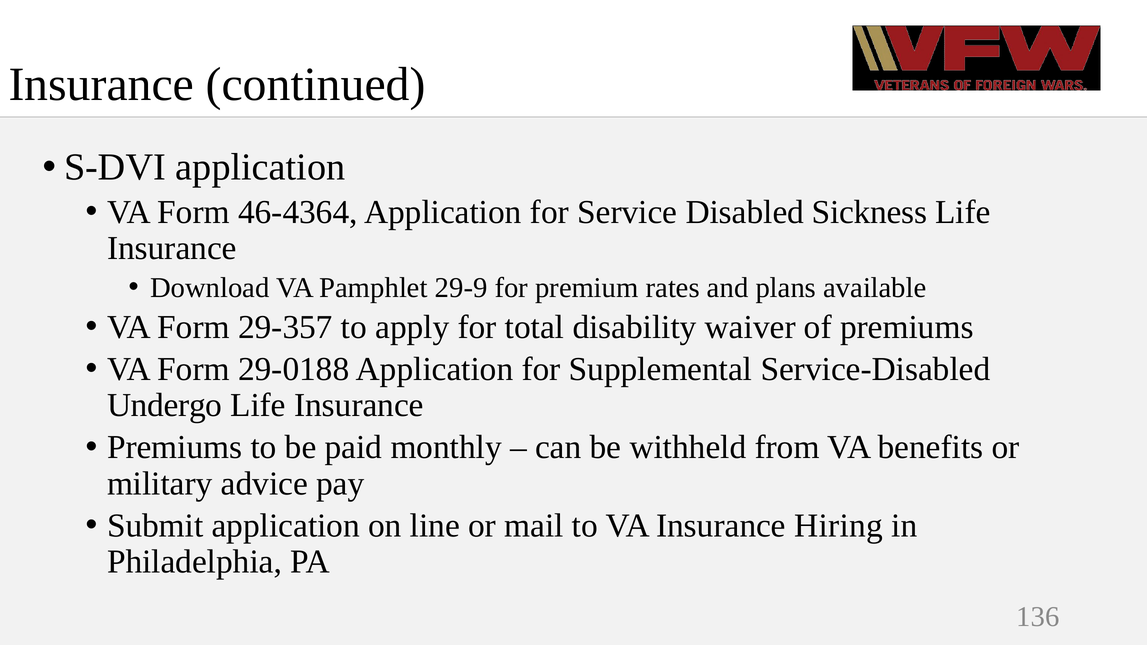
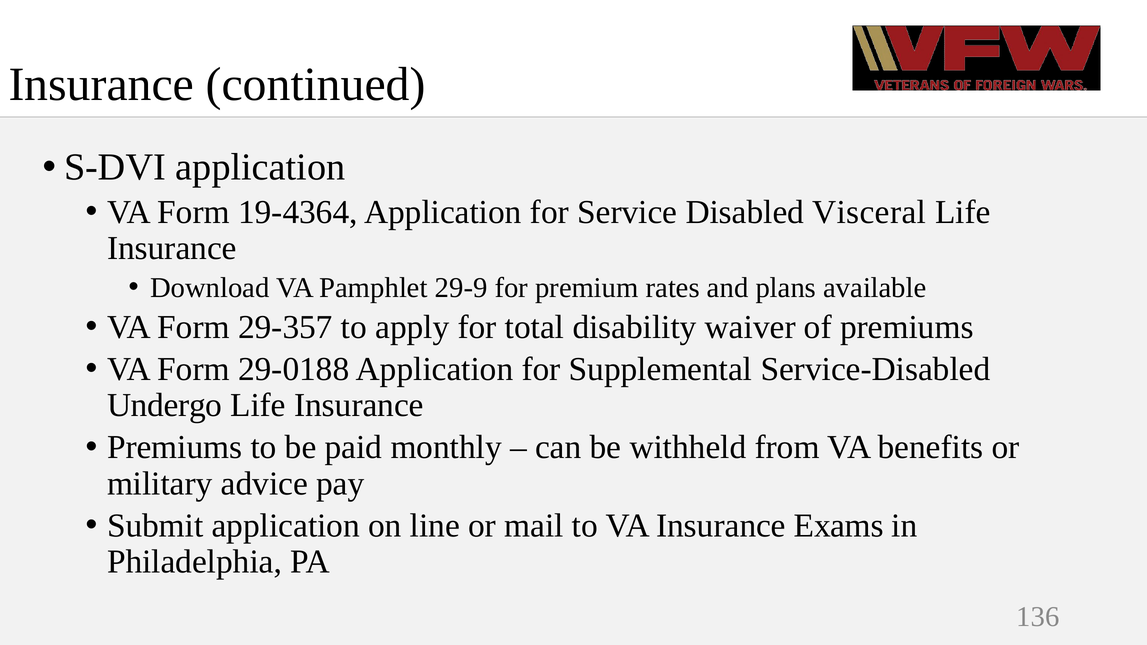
46-4364: 46-4364 -> 19-4364
Sickness: Sickness -> Visceral
Hiring: Hiring -> Exams
